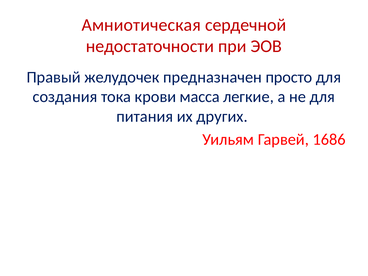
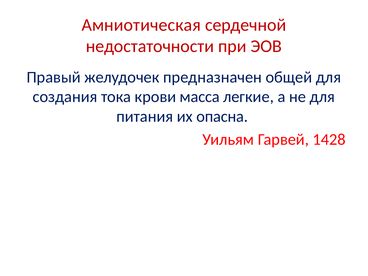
просто: просто -> общей
других: других -> опасна
1686: 1686 -> 1428
